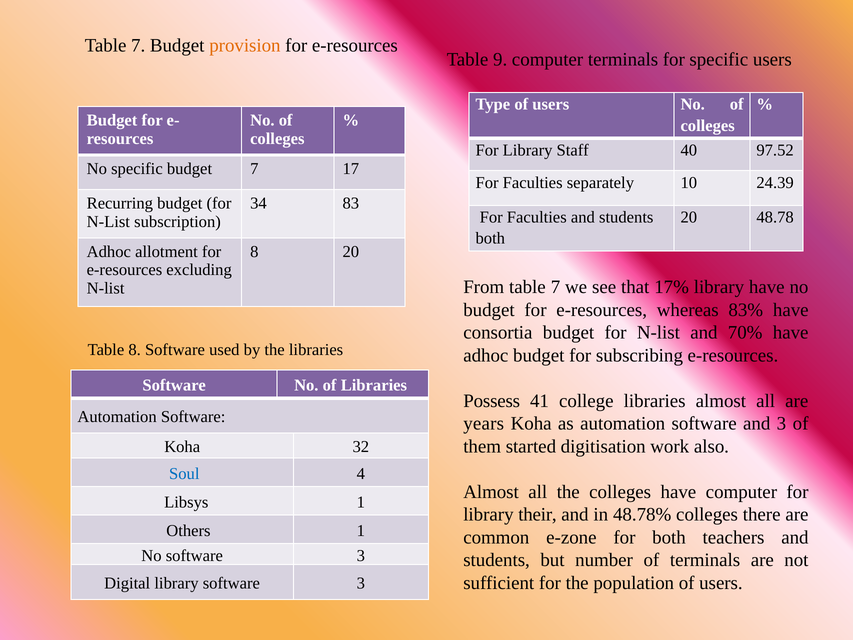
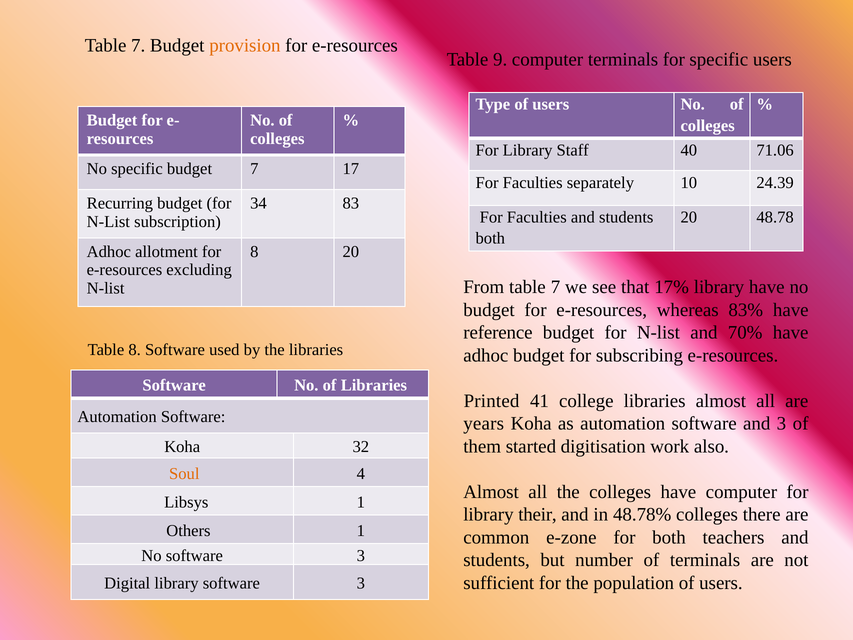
97.52: 97.52 -> 71.06
consortia: consortia -> reference
Possess: Possess -> Printed
Soul colour: blue -> orange
